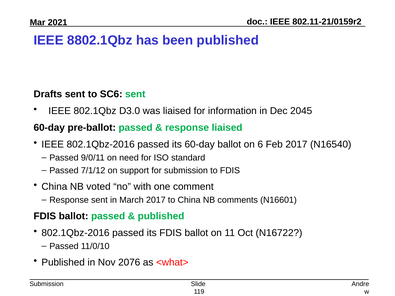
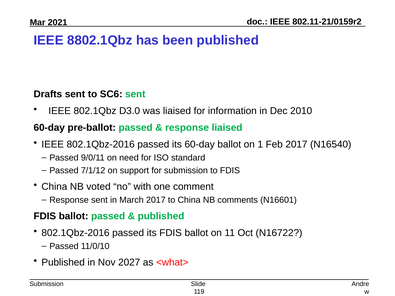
2045: 2045 -> 2010
6: 6 -> 1
2076: 2076 -> 2027
